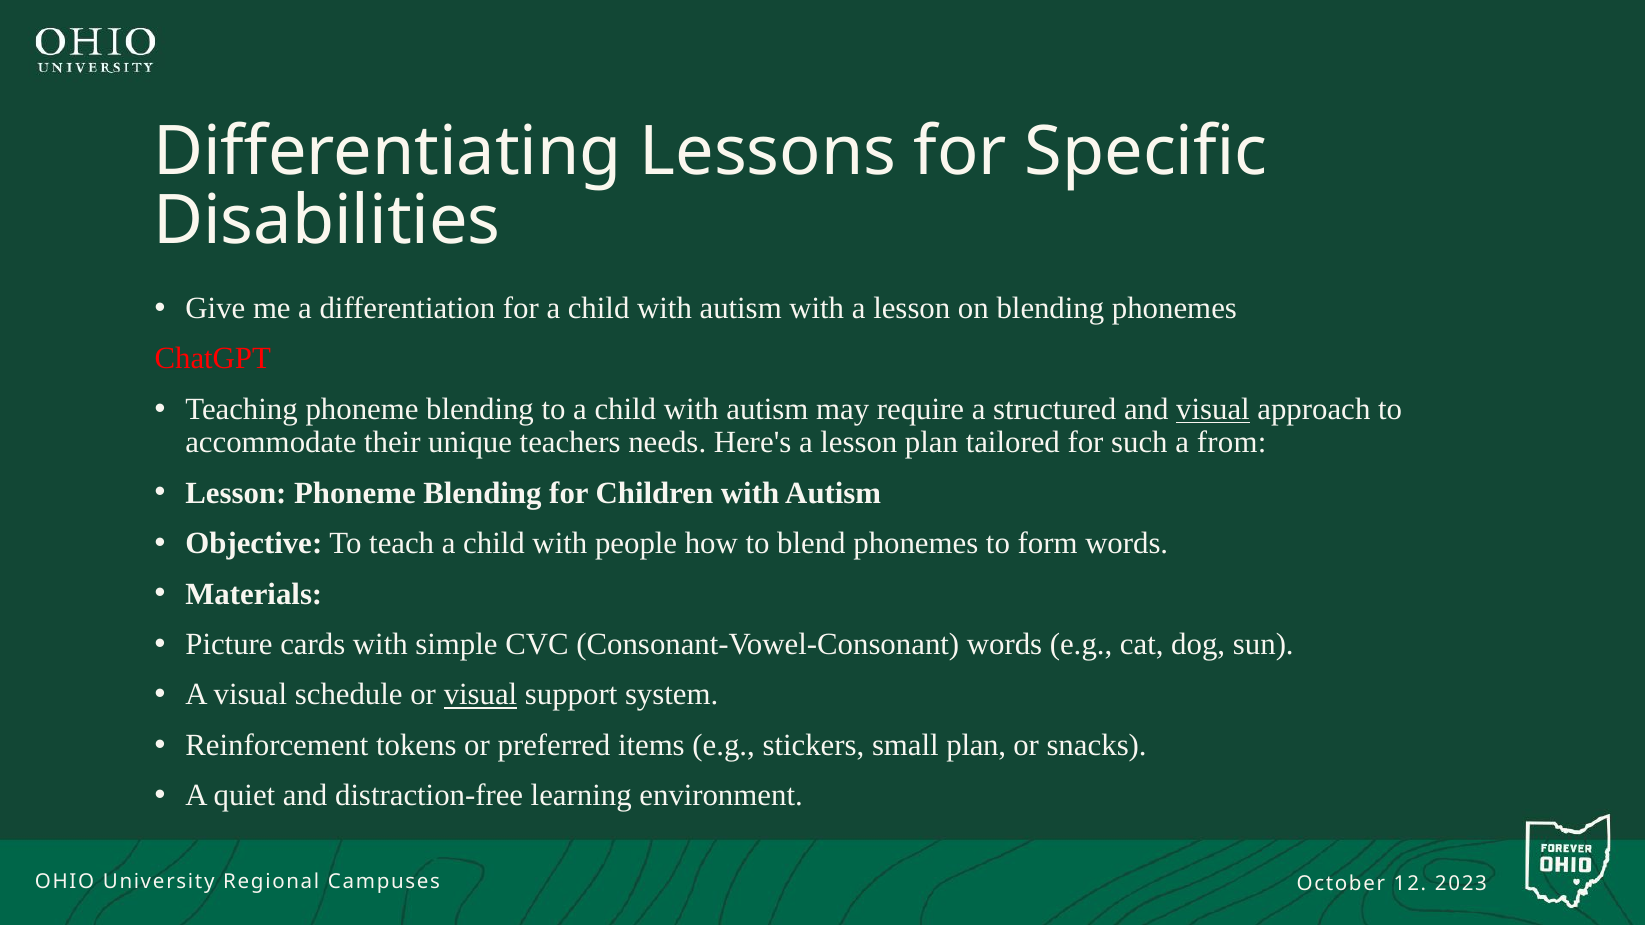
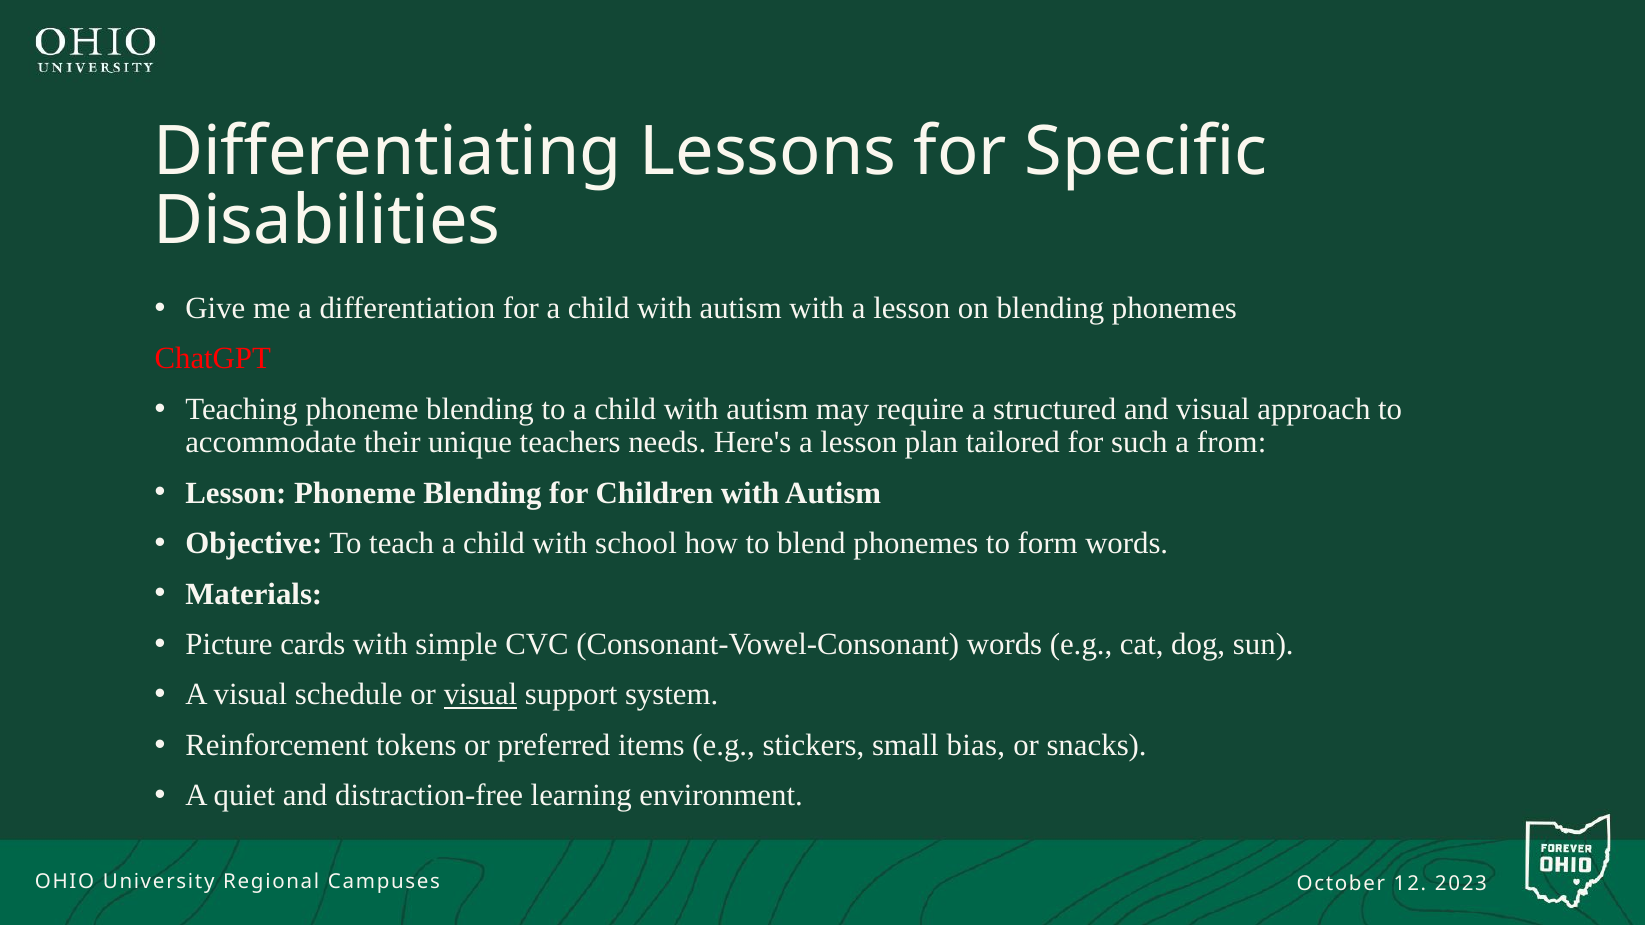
visual at (1213, 409) underline: present -> none
people: people -> school
small plan: plan -> bias
